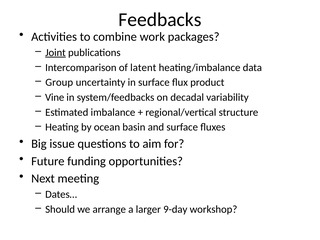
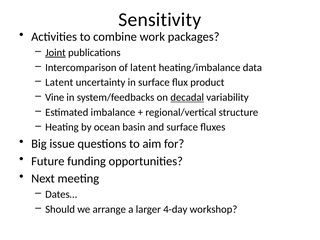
Feedbacks: Feedbacks -> Sensitivity
Group at (59, 82): Group -> Latent
decadal underline: none -> present
9-day: 9-day -> 4-day
